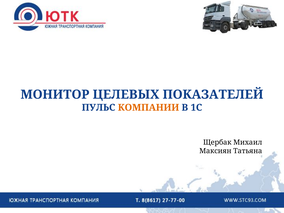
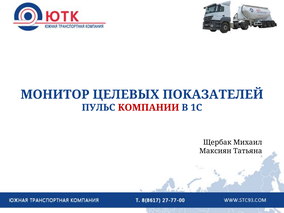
КОМПАНИИ colour: orange -> red
